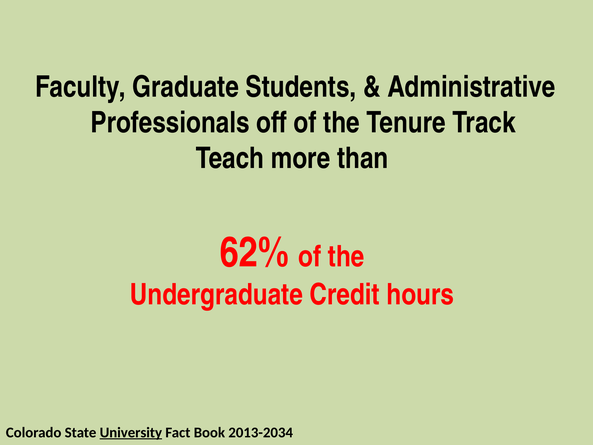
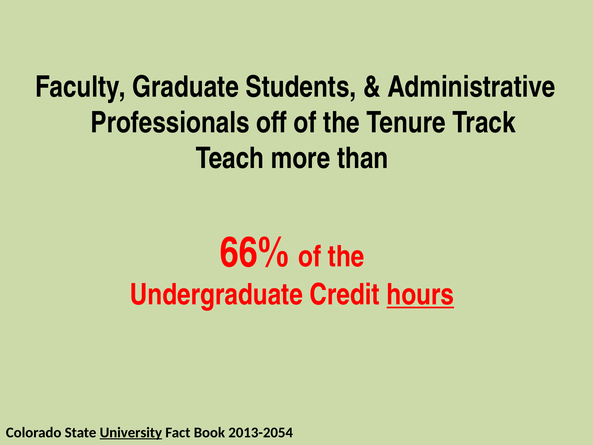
62%: 62% -> 66%
hours underline: none -> present
2013-2034: 2013-2034 -> 2013-2054
